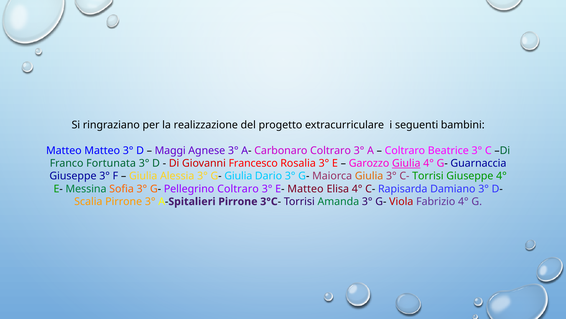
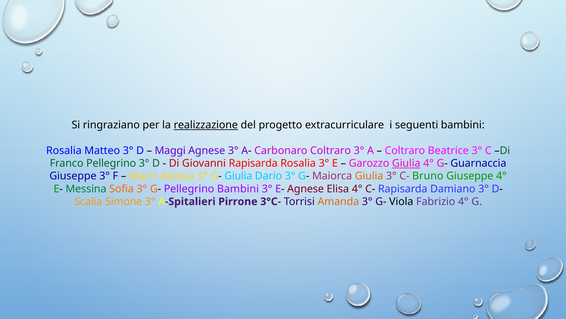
realizzazione underline: none -> present
Matteo at (64, 150): Matteo -> Rosalia
Franco Fortunata: Fortunata -> Pellegrino
Giovanni Francesco: Francesco -> Rapisarda
Giulia at (143, 176): Giulia -> Macrì
C- Torrisi: Torrisi -> Bruno
Pellegrino Coltraro: Coltraro -> Bambini
E- Matteo: Matteo -> Agnese
Pirrone at (124, 201): Pirrone -> Simone
Amanda colour: green -> orange
Viola colour: red -> black
